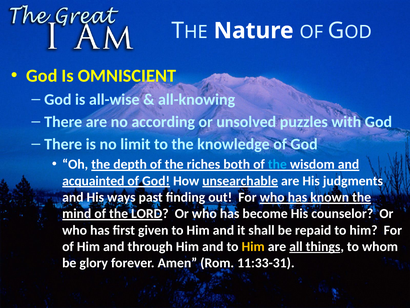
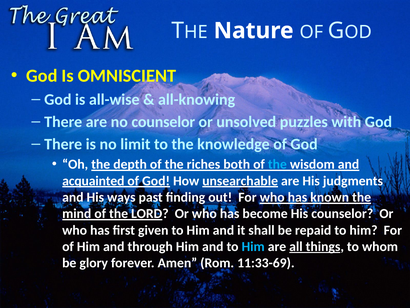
no according: according -> counselor
Him at (253, 246) colour: yellow -> light blue
11:33-31: 11:33-31 -> 11:33-69
